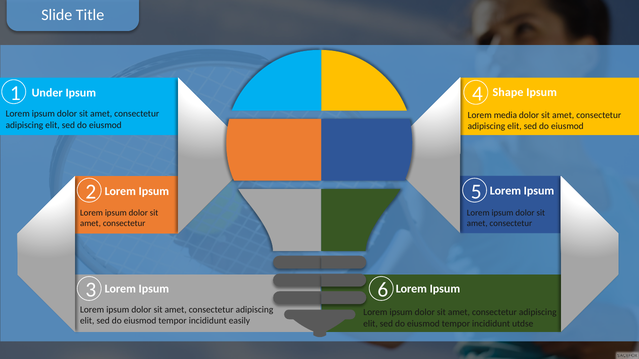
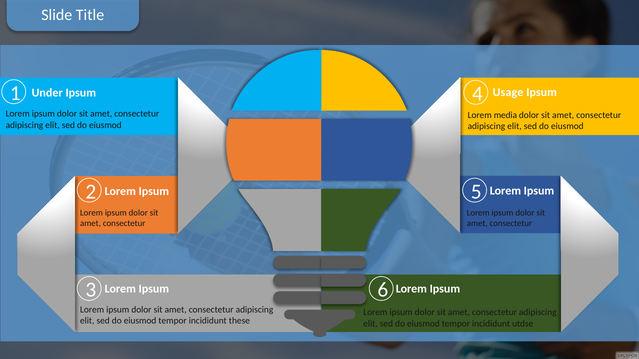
Shape: Shape -> Usage
easily: easily -> these
